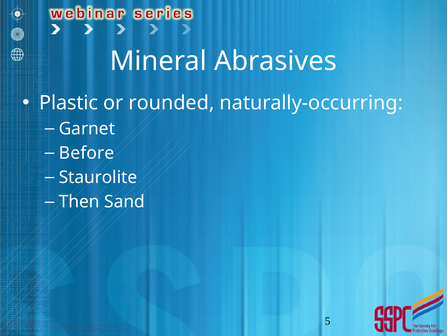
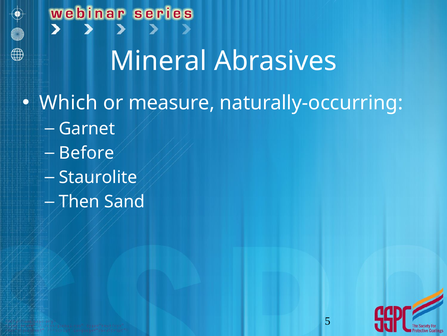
Plastic: Plastic -> Which
rounded: rounded -> measure
